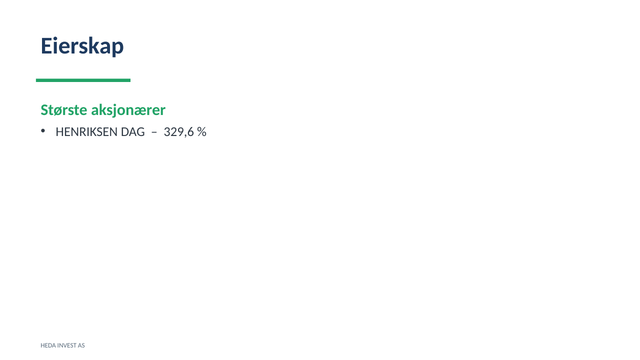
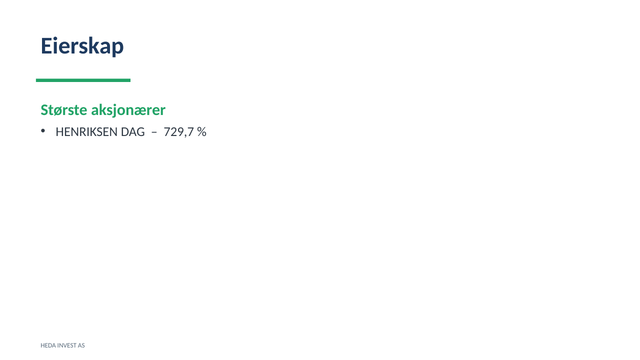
329,6: 329,6 -> 729,7
